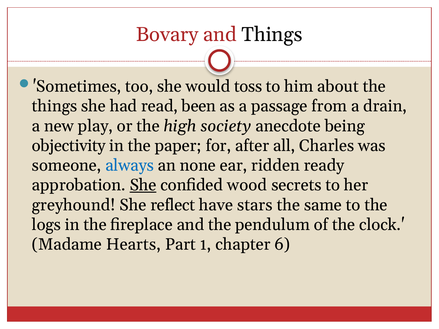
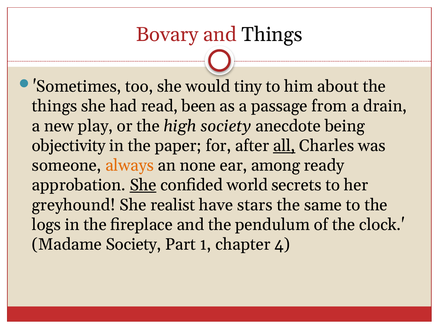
toss: toss -> tiny
all underline: none -> present
always colour: blue -> orange
ridden: ridden -> among
wood: wood -> world
reflect: reflect -> realist
Madame Hearts: Hearts -> Society
6: 6 -> 4
